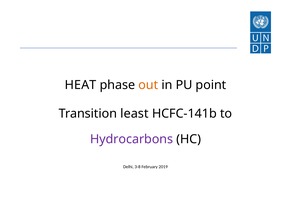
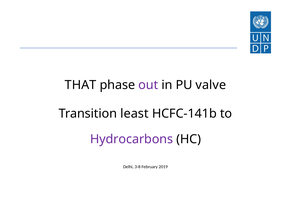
HEAT: HEAT -> THAT
out colour: orange -> purple
point: point -> valve
